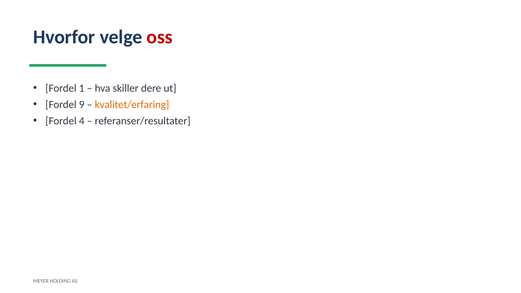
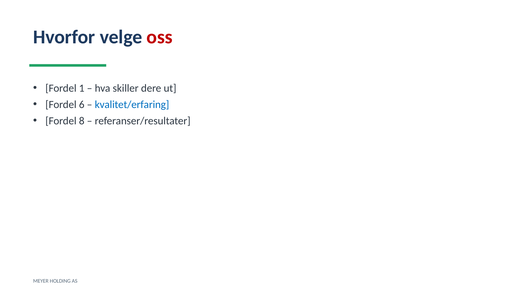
9: 9 -> 6
kvalitet/erfaring colour: orange -> blue
4: 4 -> 8
